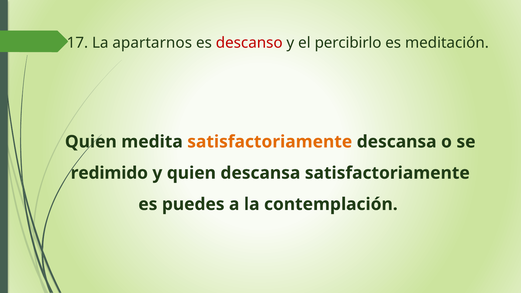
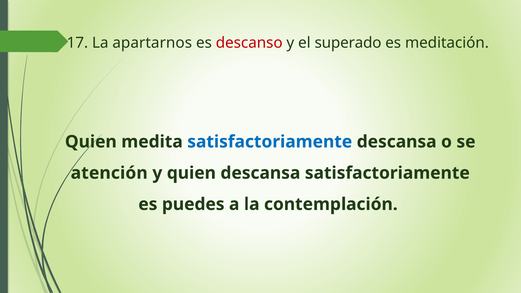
percibirlo: percibirlo -> superado
satisfactoriamente at (270, 142) colour: orange -> blue
redimido: redimido -> atención
